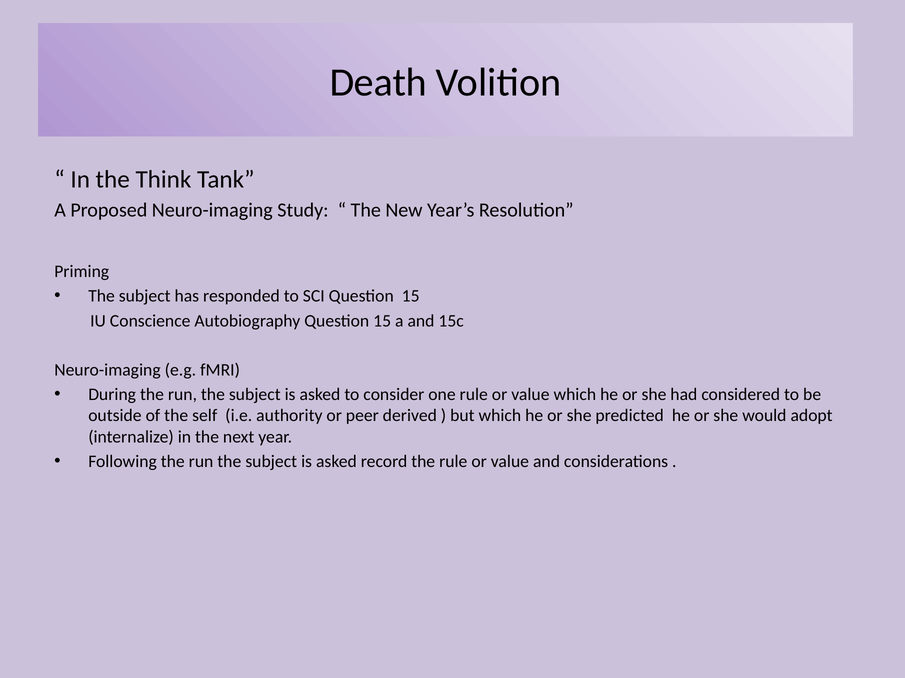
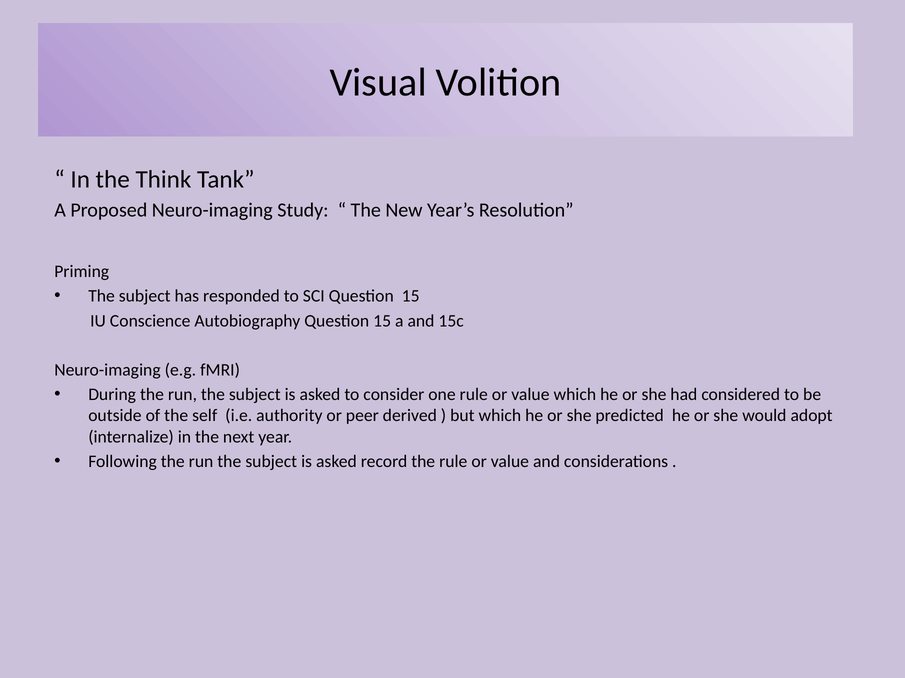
Death: Death -> Visual
